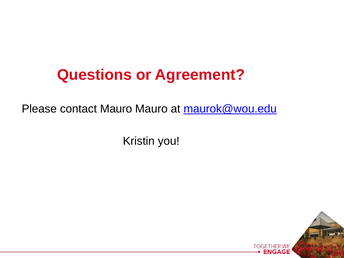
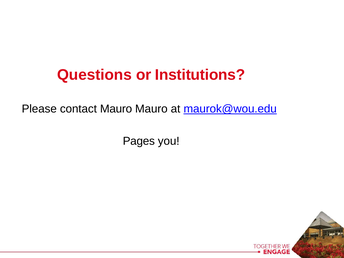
Agreement: Agreement -> Institutions
Kristin: Kristin -> Pages
